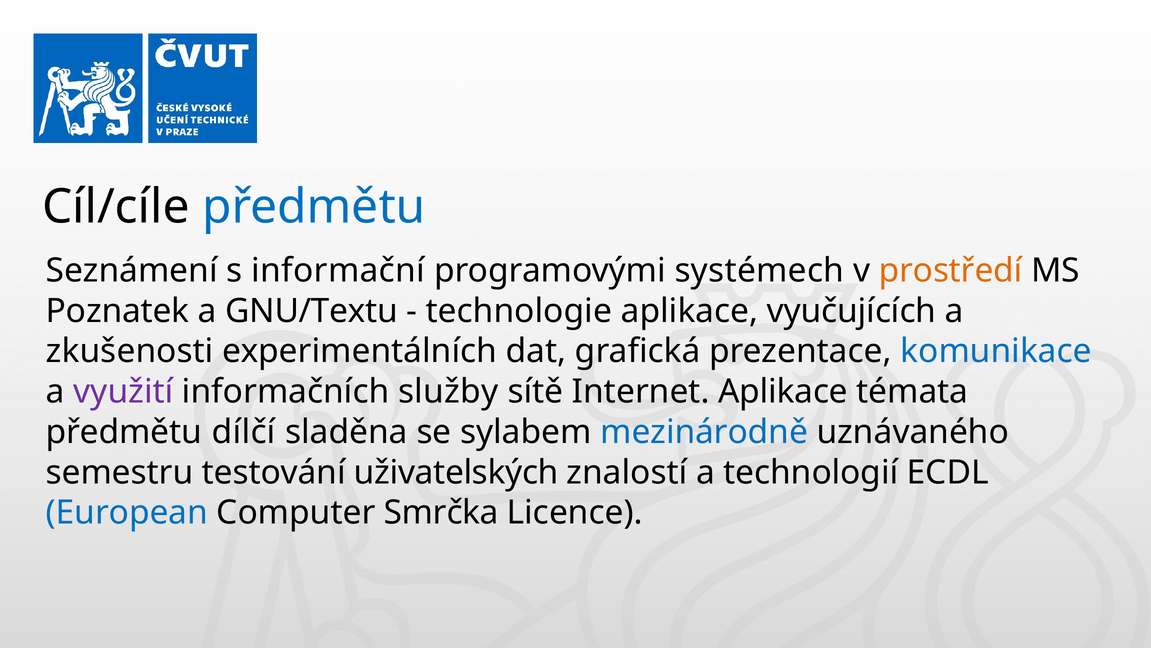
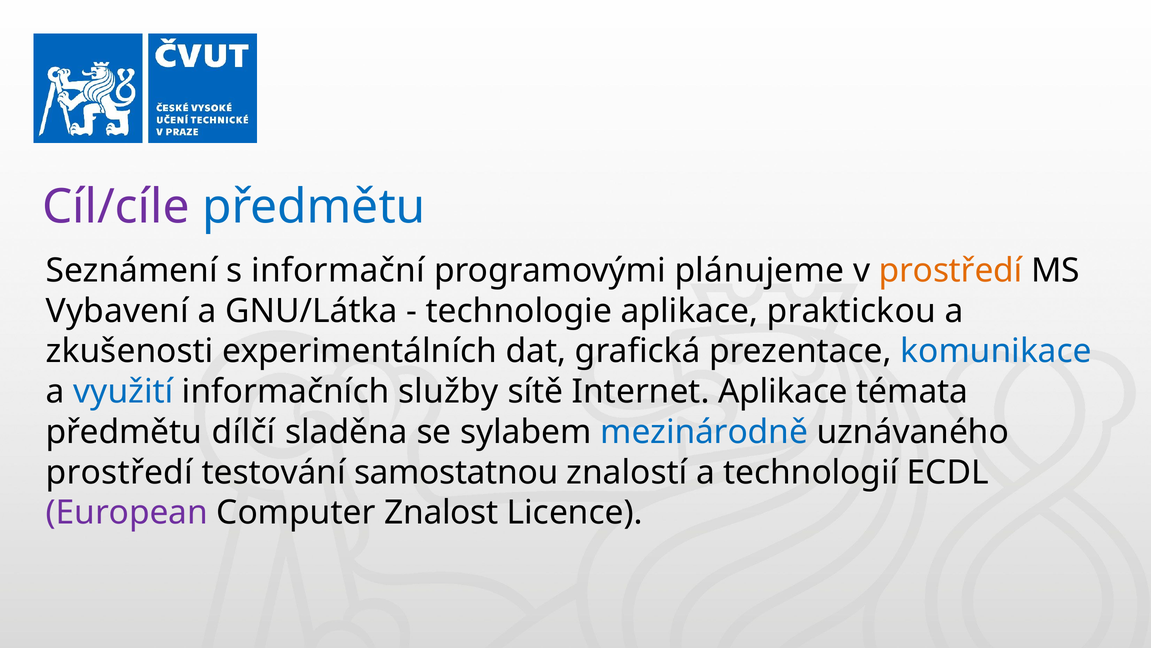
Cíl/cíle colour: black -> purple
systémech: systémech -> plánujeme
Poznatek: Poznatek -> Vybavení
GNU/Textu: GNU/Textu -> GNU/Látka
vyučujících: vyučujících -> praktickou
využití colour: purple -> blue
semestru at (120, 472): semestru -> prostředí
uživatelských: uživatelských -> samostatnou
European colour: blue -> purple
Smrčka: Smrčka -> Znalost
